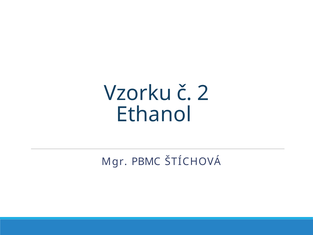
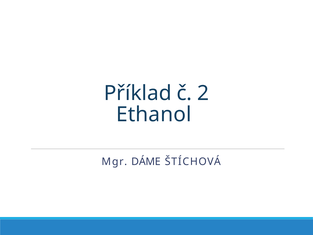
Vzorku: Vzorku -> Příklad
PBMC: PBMC -> DÁME
